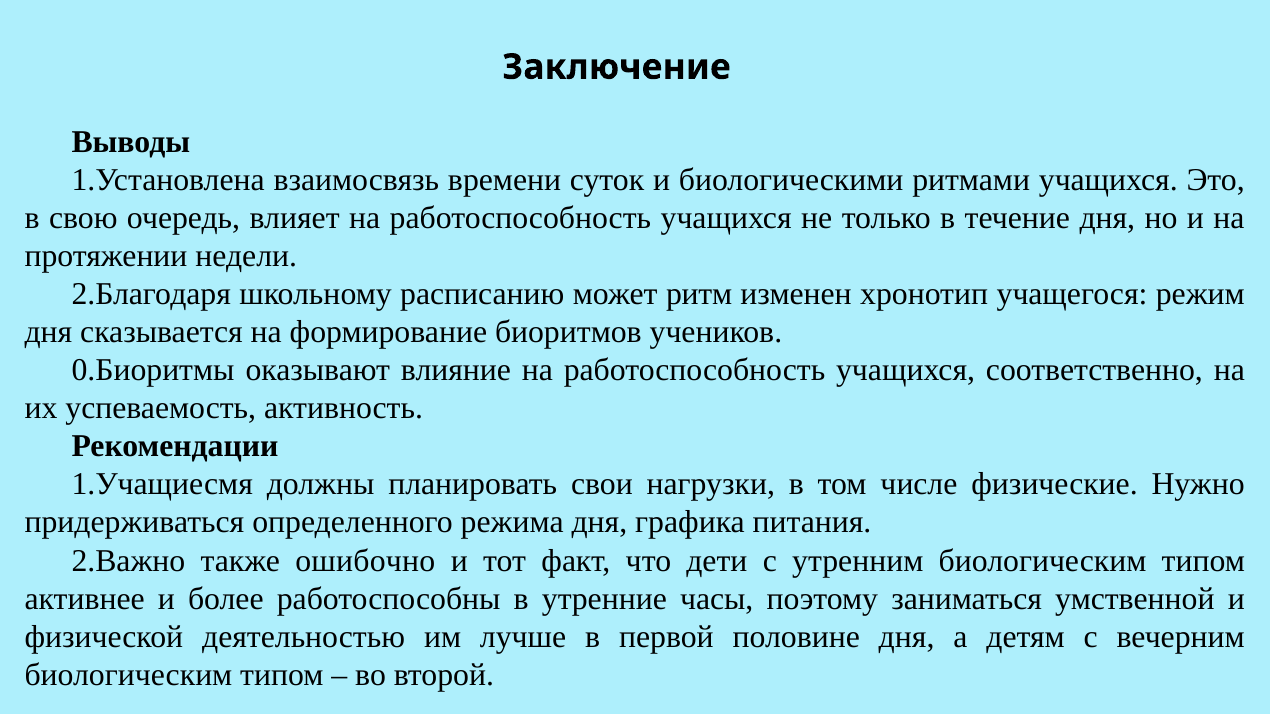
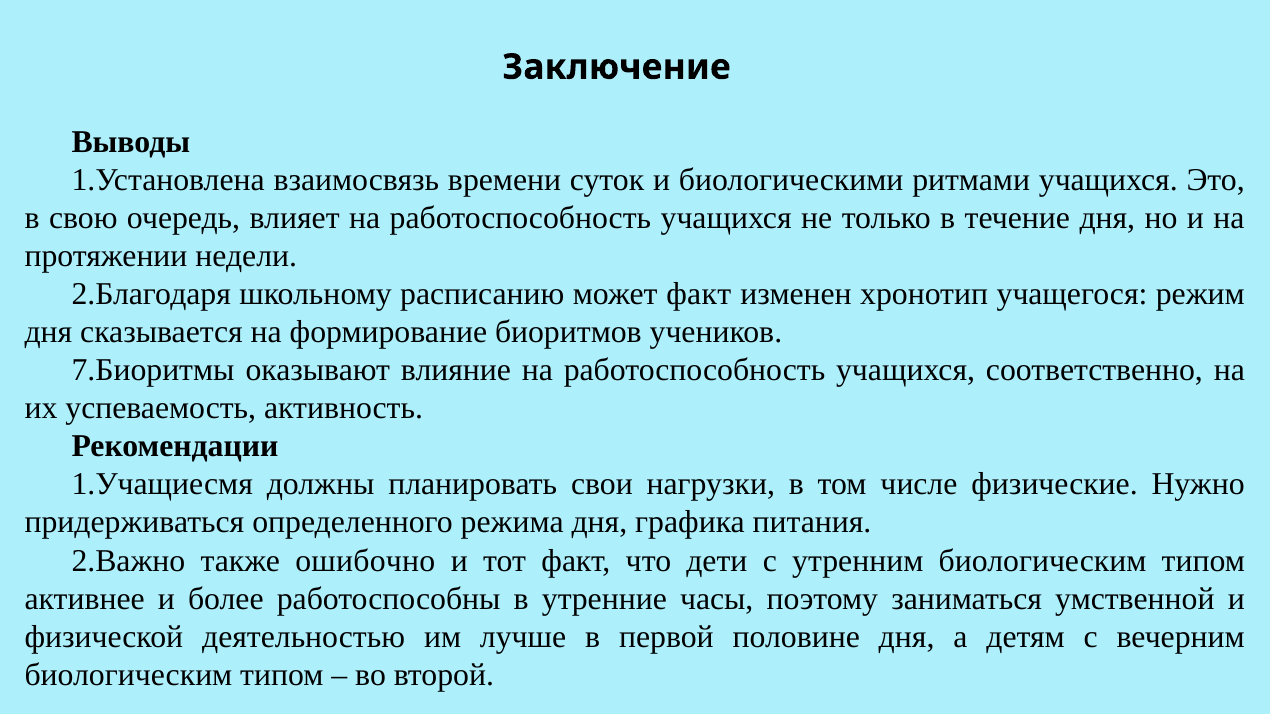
может ритм: ритм -> факт
0.Биоритмы: 0.Биоритмы -> 7.Биоритмы
